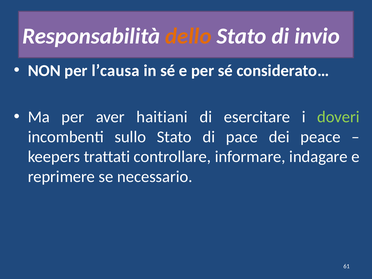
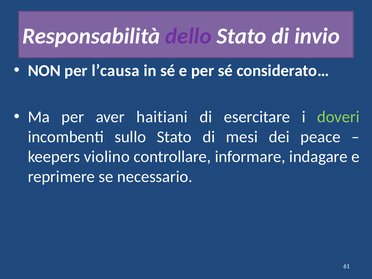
dello colour: orange -> purple
pace: pace -> mesi
trattati: trattati -> violino
